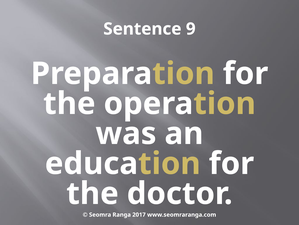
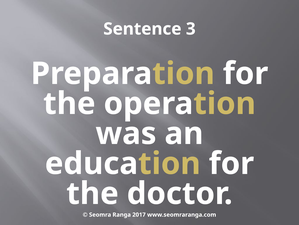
9: 9 -> 3
